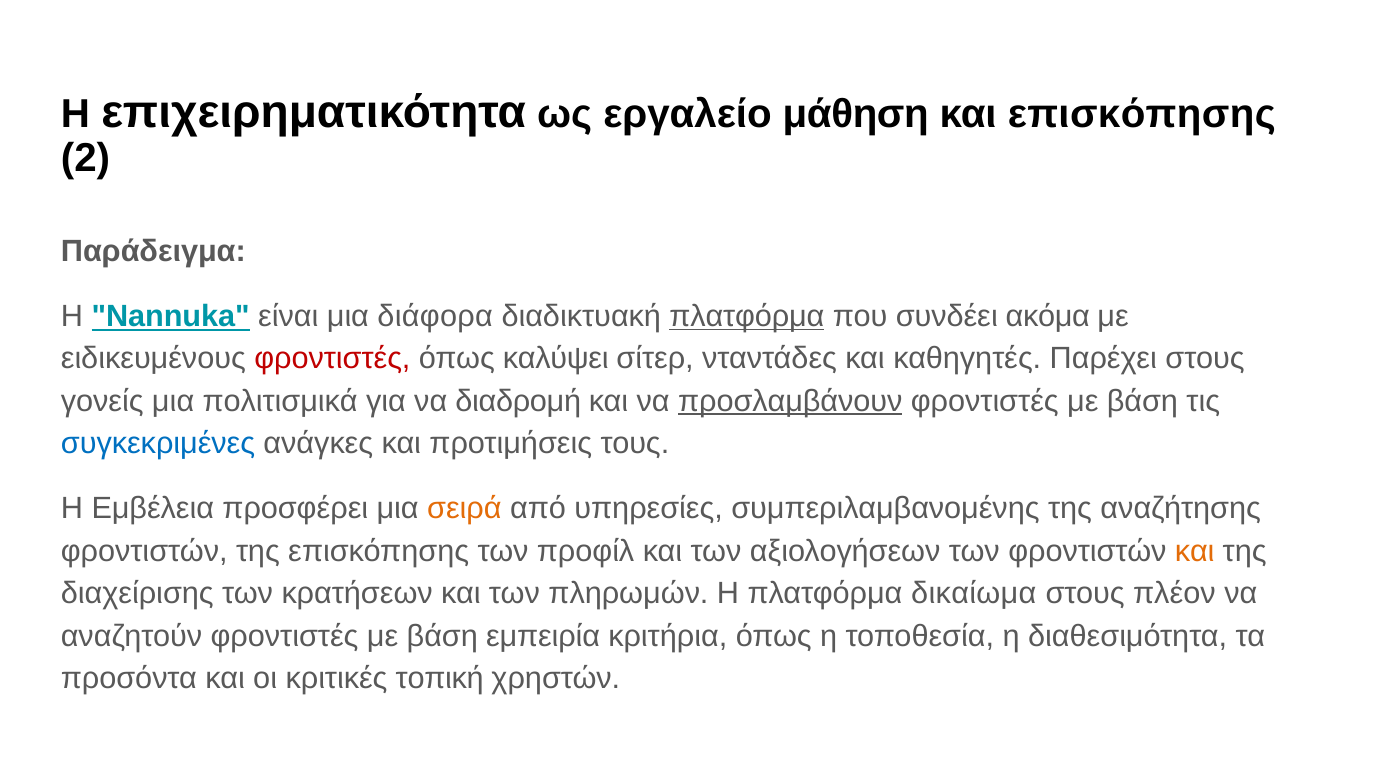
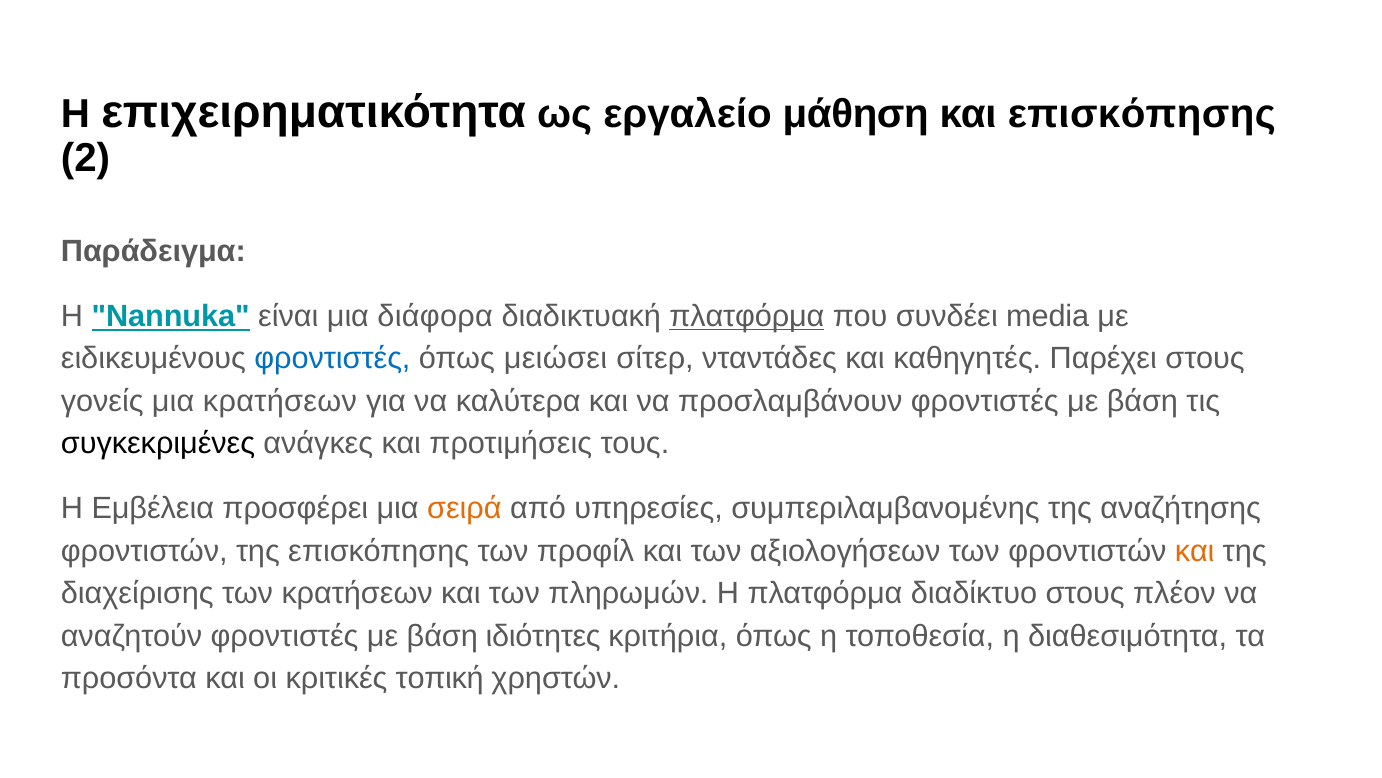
ακόμα: ακόμα -> media
φροντιστές at (332, 358) colour: red -> blue
καλύψει: καλύψει -> μειώσει
μια πολιτισμικά: πολιτισμικά -> κρατήσεων
διαδρομή: διαδρομή -> καλύτερα
προσλαμβάνουν underline: present -> none
συγκεκριμένες colour: blue -> black
δικαίωμα: δικαίωμα -> διαδίκτυο
εμπειρία: εμπειρία -> ιδιότητες
